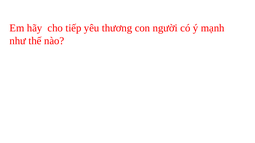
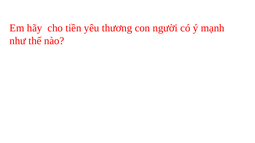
tiếp: tiếp -> tiền
